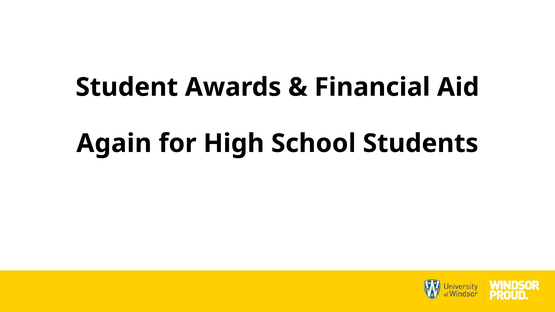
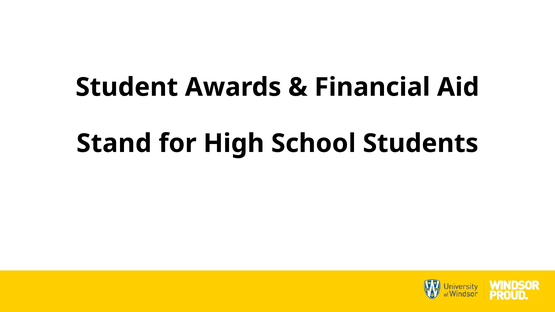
Again: Again -> Stand
